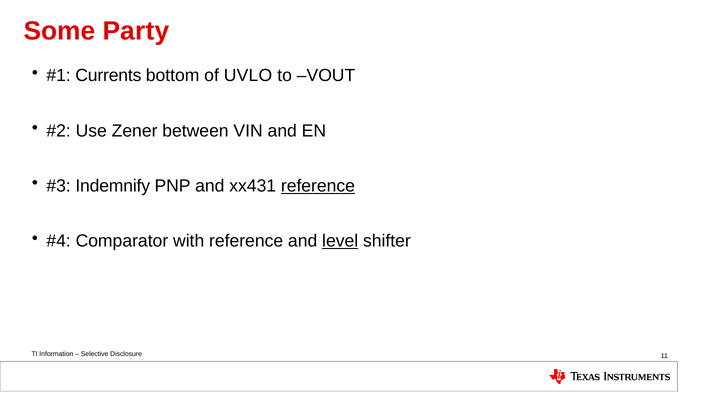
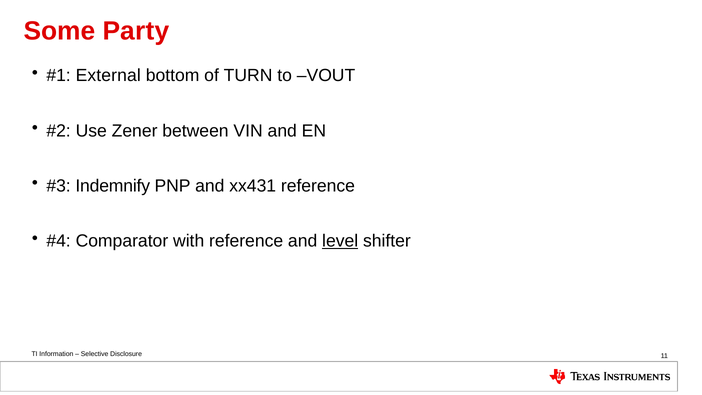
Currents: Currents -> External
UVLO: UVLO -> TURN
reference at (318, 186) underline: present -> none
